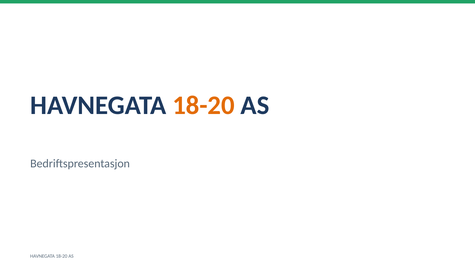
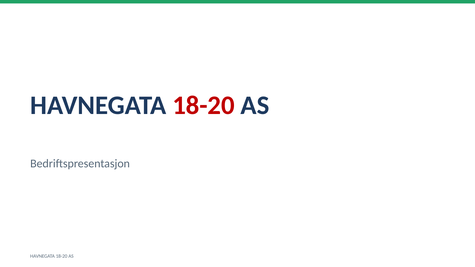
18-20 at (203, 105) colour: orange -> red
